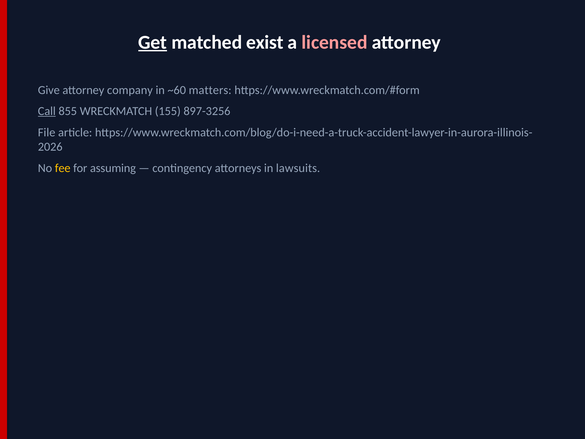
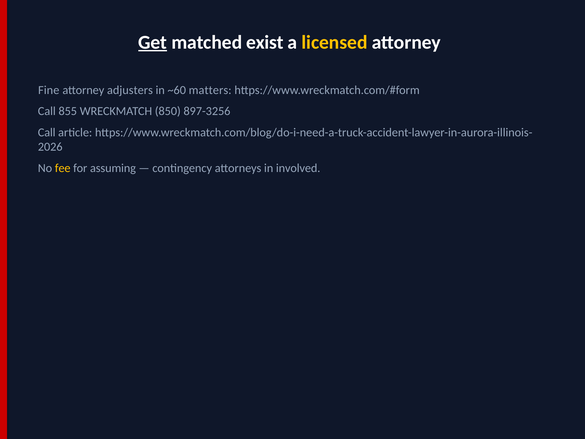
licensed colour: pink -> yellow
Give: Give -> Fine
company: company -> adjusters
Call at (47, 111) underline: present -> none
155: 155 -> 850
File at (47, 132): File -> Call
lawsuits: lawsuits -> involved
